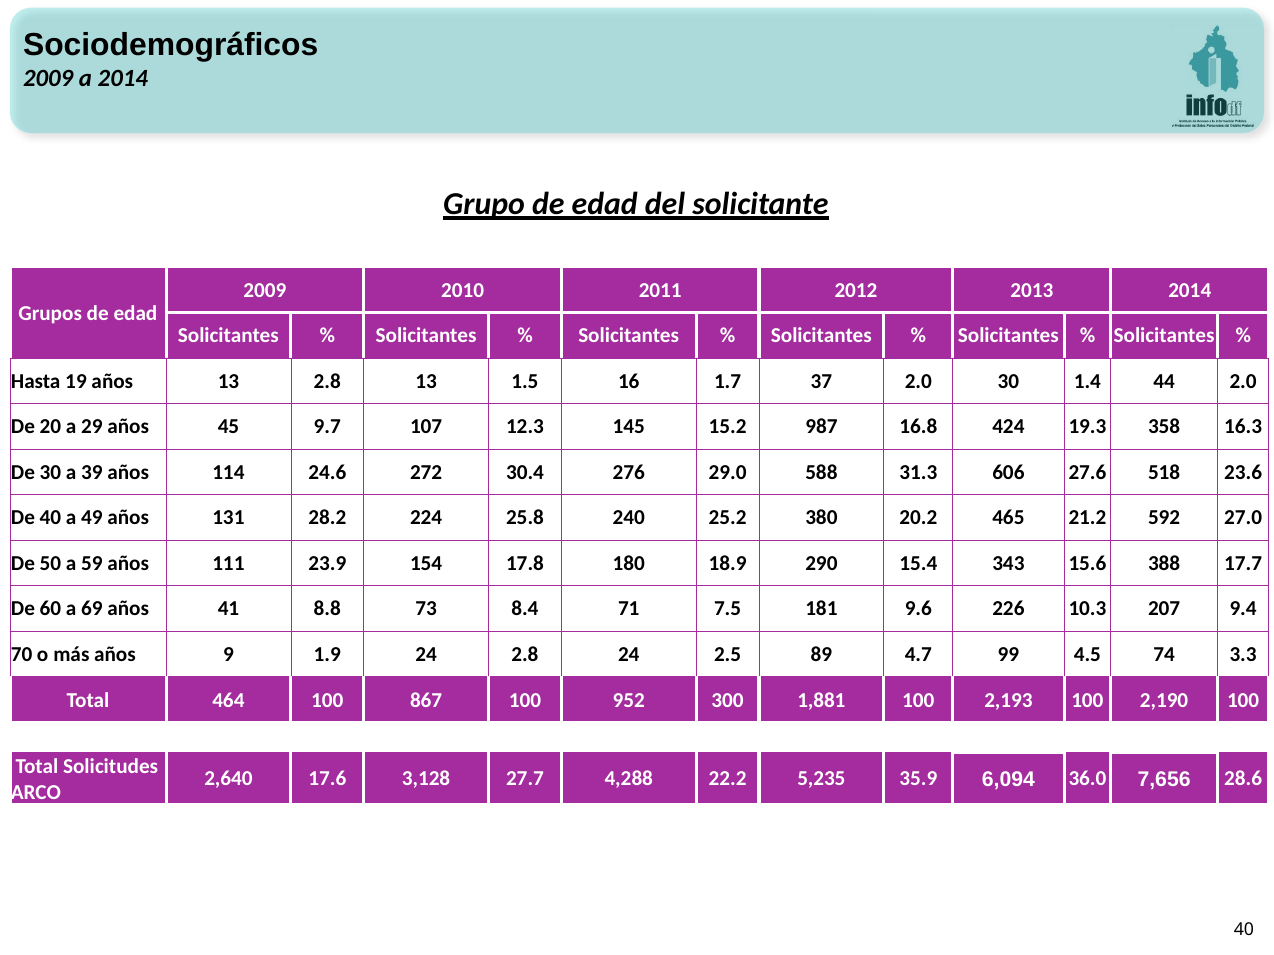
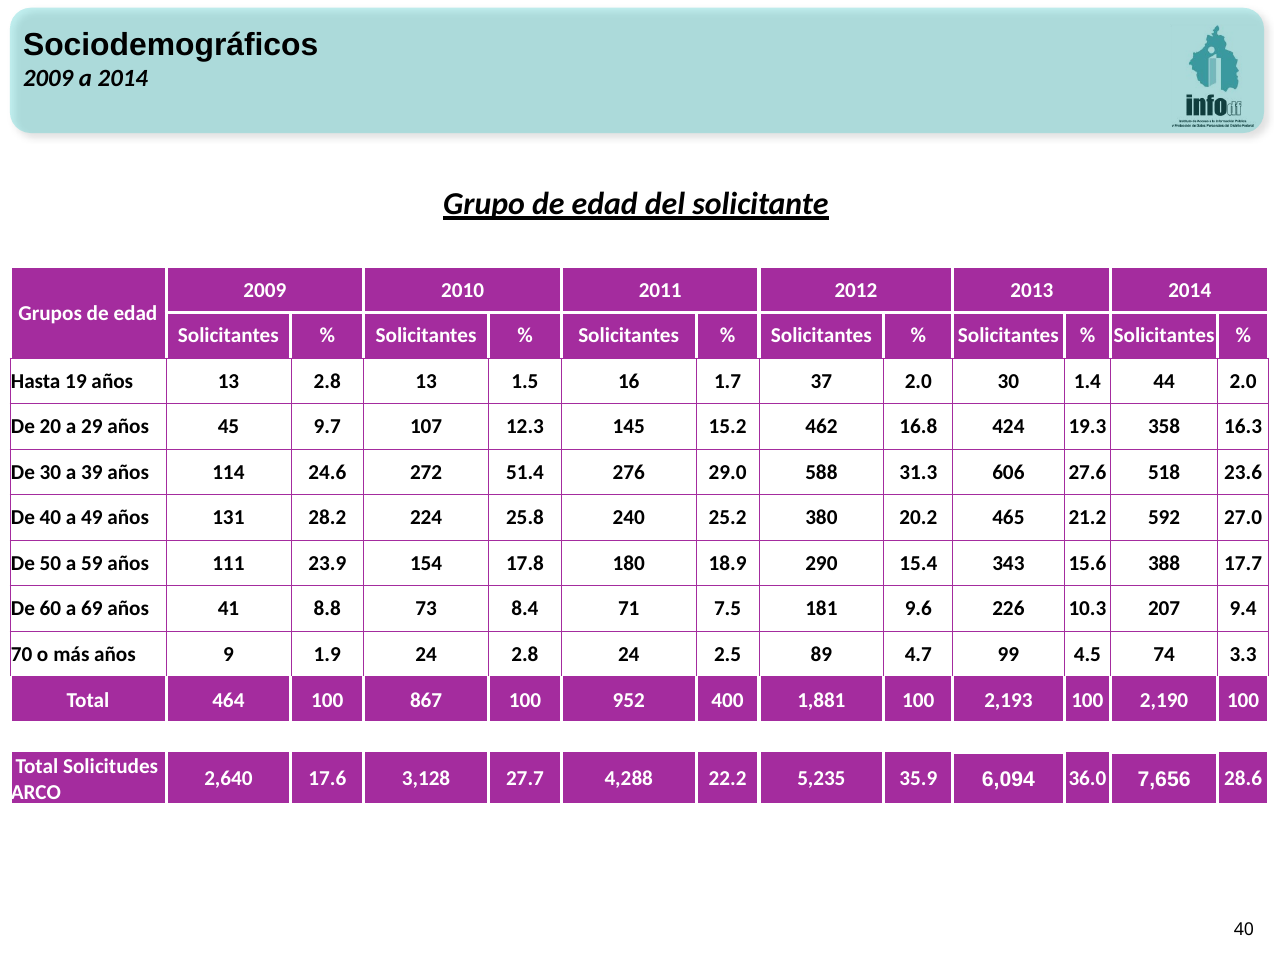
987: 987 -> 462
30.4: 30.4 -> 51.4
300: 300 -> 400
